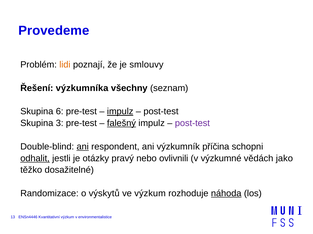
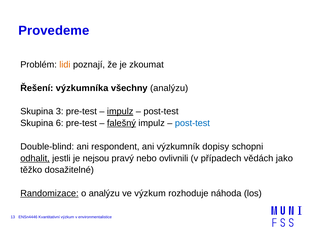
smlouvy: smlouvy -> zkoumat
všechny seznam: seznam -> analýzu
6: 6 -> 3
3: 3 -> 6
post-test at (192, 124) colour: purple -> blue
ani at (83, 147) underline: present -> none
příčina: příčina -> dopisy
otázky: otázky -> nejsou
výzkumné: výzkumné -> případech
Randomizace underline: none -> present
o výskytů: výskytů -> analýzu
náhoda underline: present -> none
